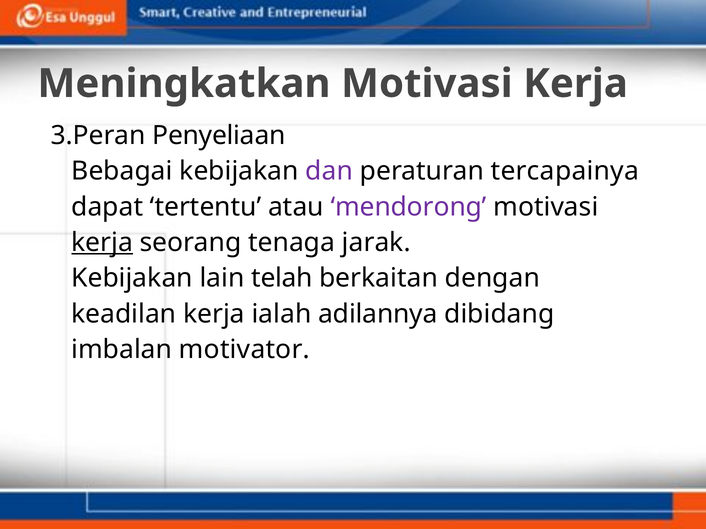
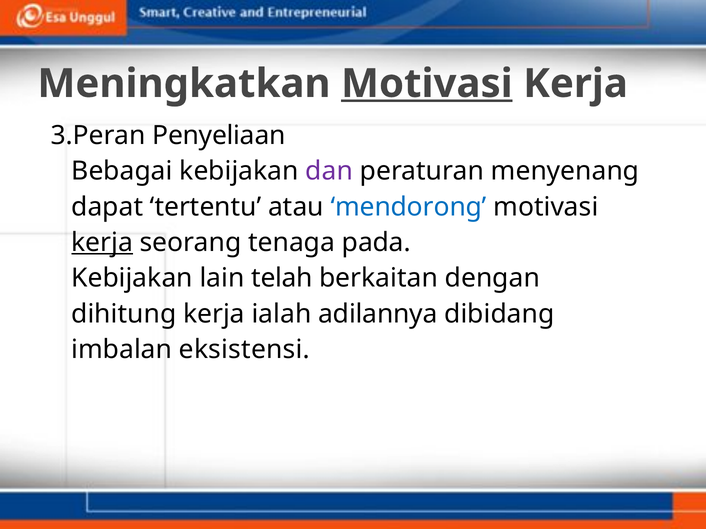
Motivasi at (427, 84) underline: none -> present
tercapainya: tercapainya -> menyenang
mendorong colour: purple -> blue
jarak: jarak -> pada
keadilan: keadilan -> dihitung
motivator: motivator -> eksistensi
